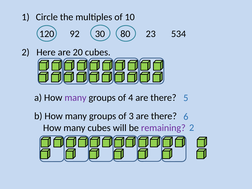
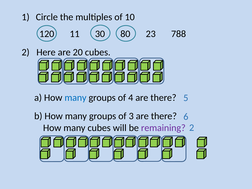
92: 92 -> 11
534: 534 -> 788
many at (75, 98) colour: purple -> blue
